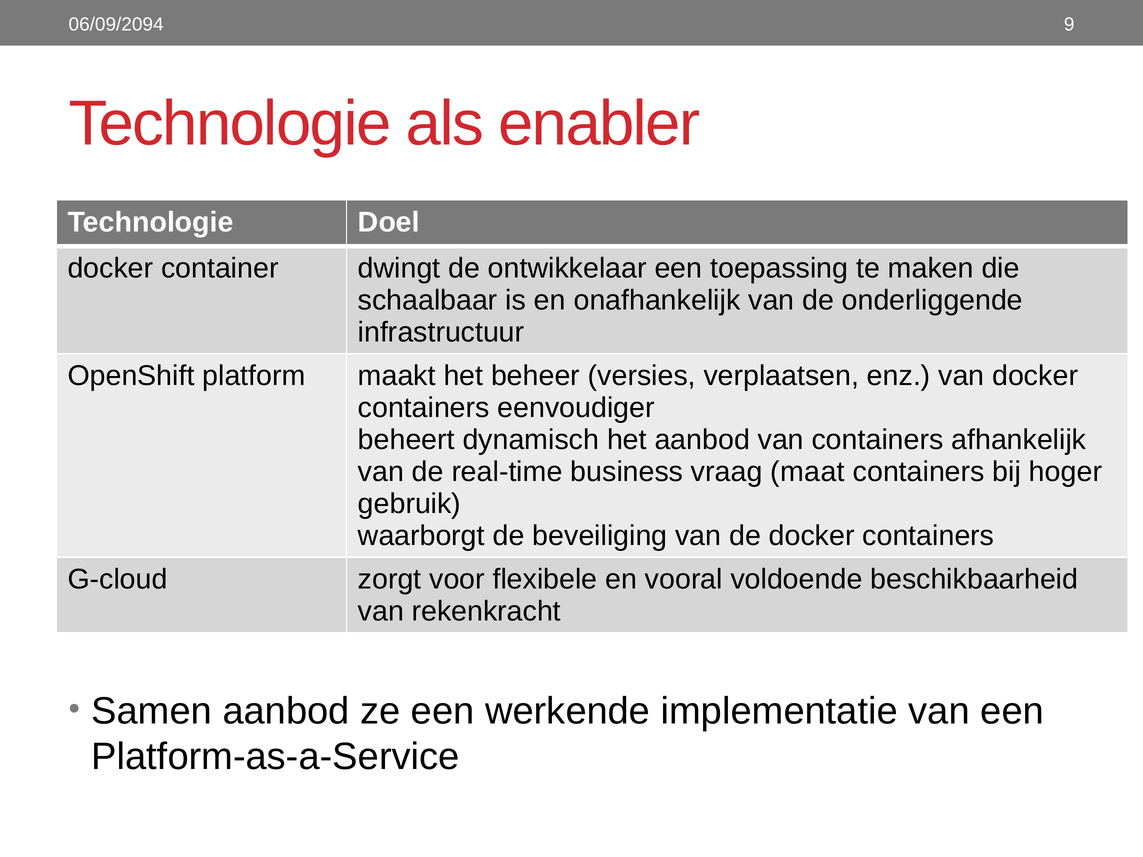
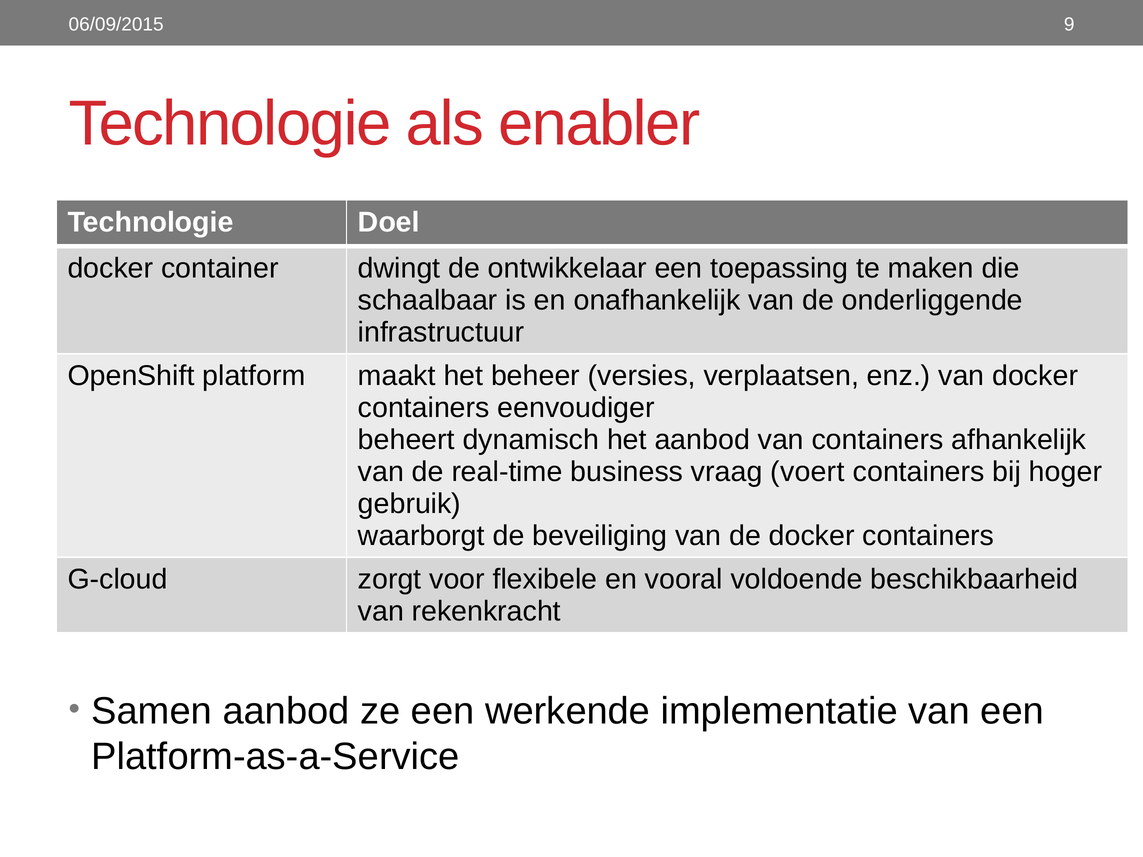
06/09/2094: 06/09/2094 -> 06/09/2015
maat: maat -> voert
